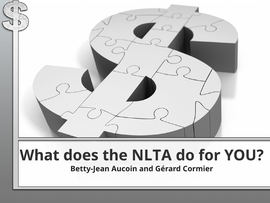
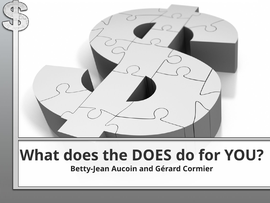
the NLTA: NLTA -> DOES
